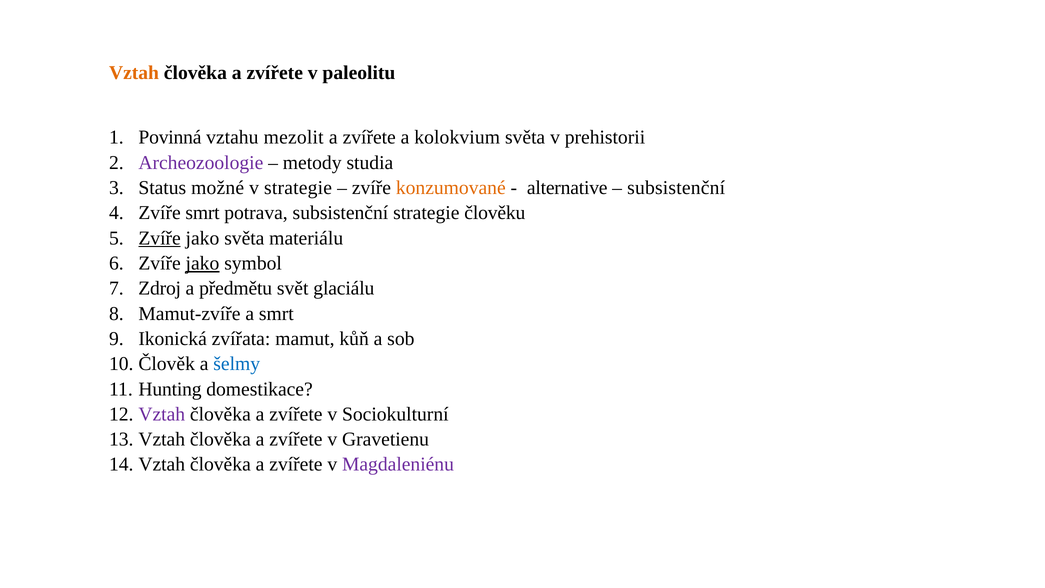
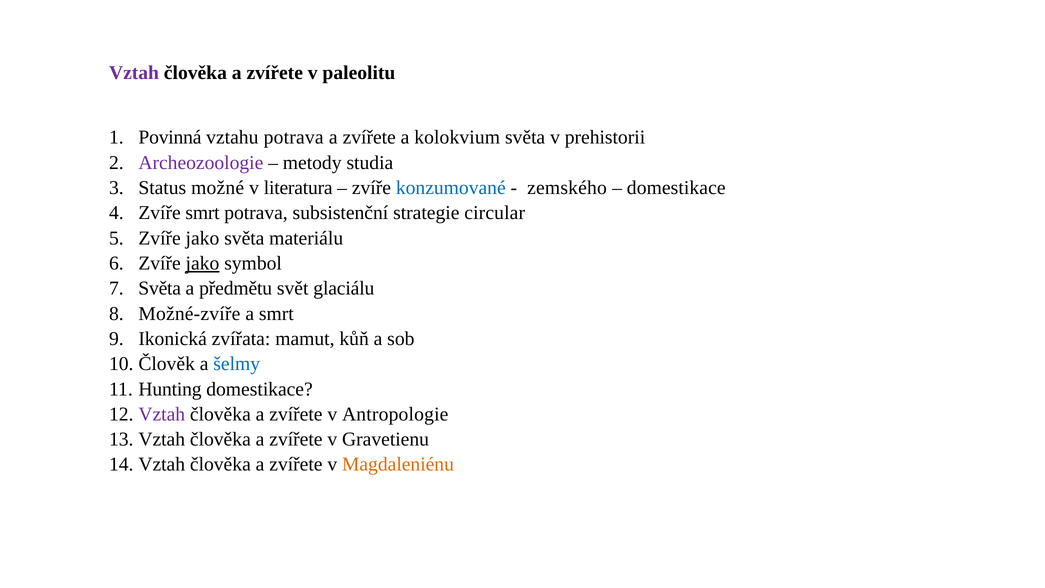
Vztah at (134, 73) colour: orange -> purple
vztahu mezolit: mezolit -> potrava
v strategie: strategie -> literatura
konzumované colour: orange -> blue
alternative: alternative -> zemského
subsistenční at (676, 188): subsistenční -> domestikace
člověku: člověku -> circular
Zvíře at (160, 238) underline: present -> none
Zdroj at (160, 288): Zdroj -> Světa
Mamut-zvíře: Mamut-zvíře -> Možné-zvíře
Sociokulturní: Sociokulturní -> Antropologie
Magdaleniénu colour: purple -> orange
